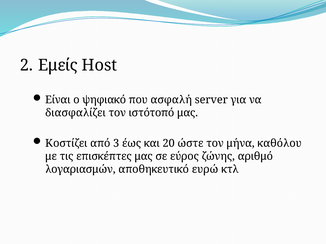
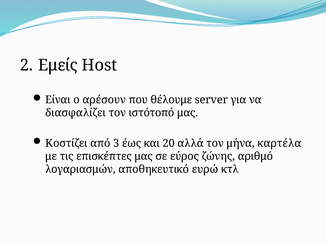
ψηφιακό: ψηφιακό -> αρέσουν
ασφαλή: ασφαλή -> θέλουμε
ώστε: ώστε -> αλλά
καθόλου: καθόλου -> καρτέλα
